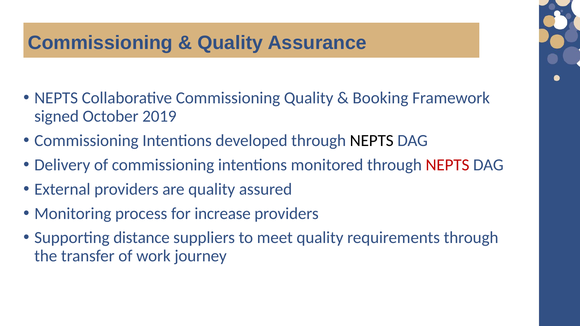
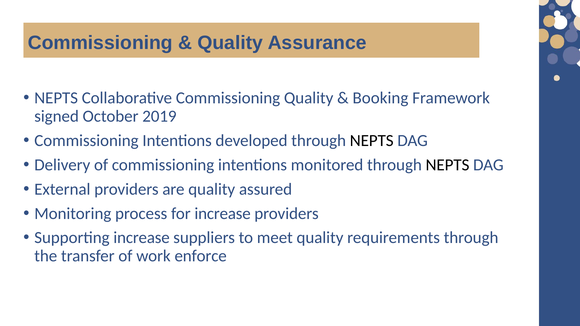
NEPTS at (447, 165) colour: red -> black
Supporting distance: distance -> increase
journey: journey -> enforce
